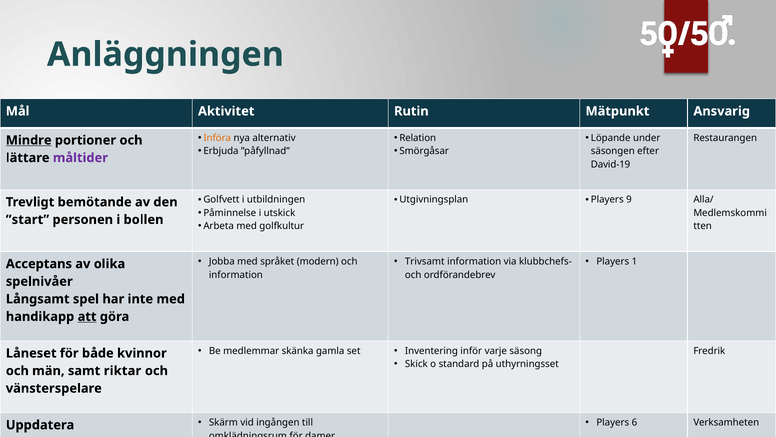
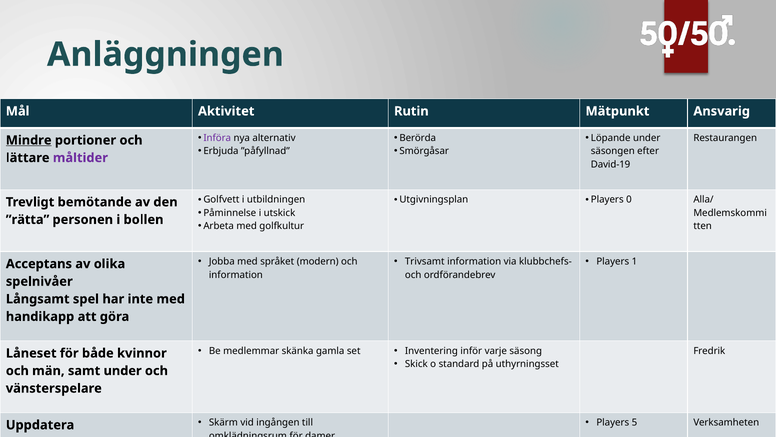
Införa colour: orange -> purple
Relation: Relation -> Berörda
9: 9 -> 0
”start: ”start -> ”rätta
att underline: present -> none
samt riktar: riktar -> under
6: 6 -> 5
